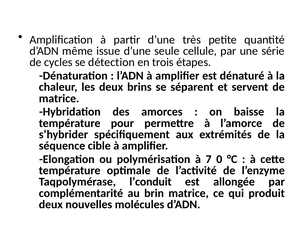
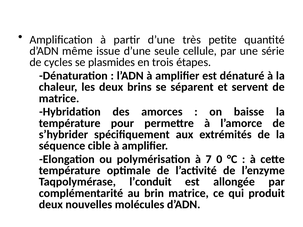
détection: détection -> plasmides
